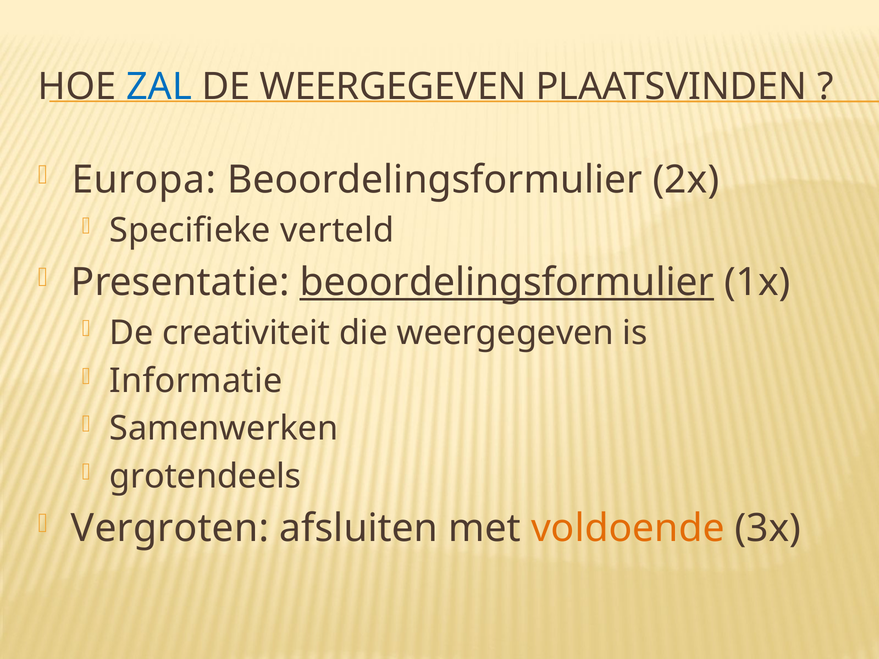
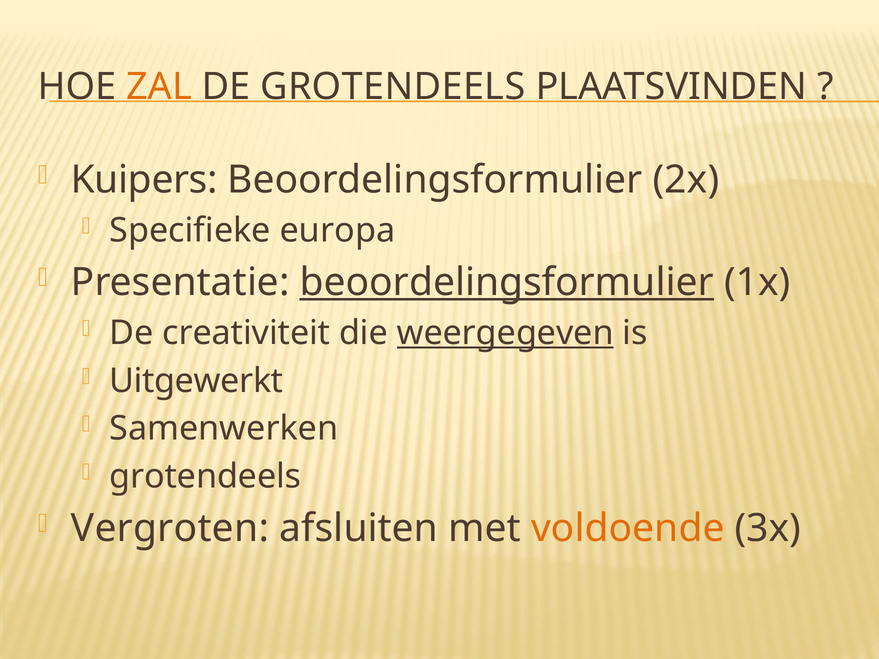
ZAL colour: blue -> orange
DE WEERGEGEVEN: WEERGEGEVEN -> GROTENDEELS
Europa: Europa -> Kuipers
verteld: verteld -> europa
weergegeven at (505, 333) underline: none -> present
Informatie: Informatie -> Uitgewerkt
